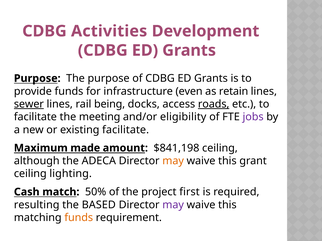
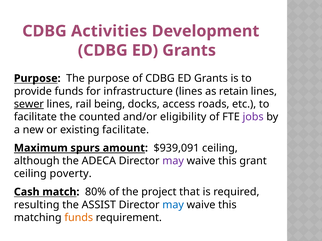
infrastructure even: even -> lines
roads underline: present -> none
meeting: meeting -> counted
made: made -> spurs
$841,198: $841,198 -> $939,091
may at (173, 161) colour: orange -> purple
lighting: lighting -> poverty
50%: 50% -> 80%
first: first -> that
BASED: BASED -> ASSIST
may at (173, 205) colour: purple -> blue
